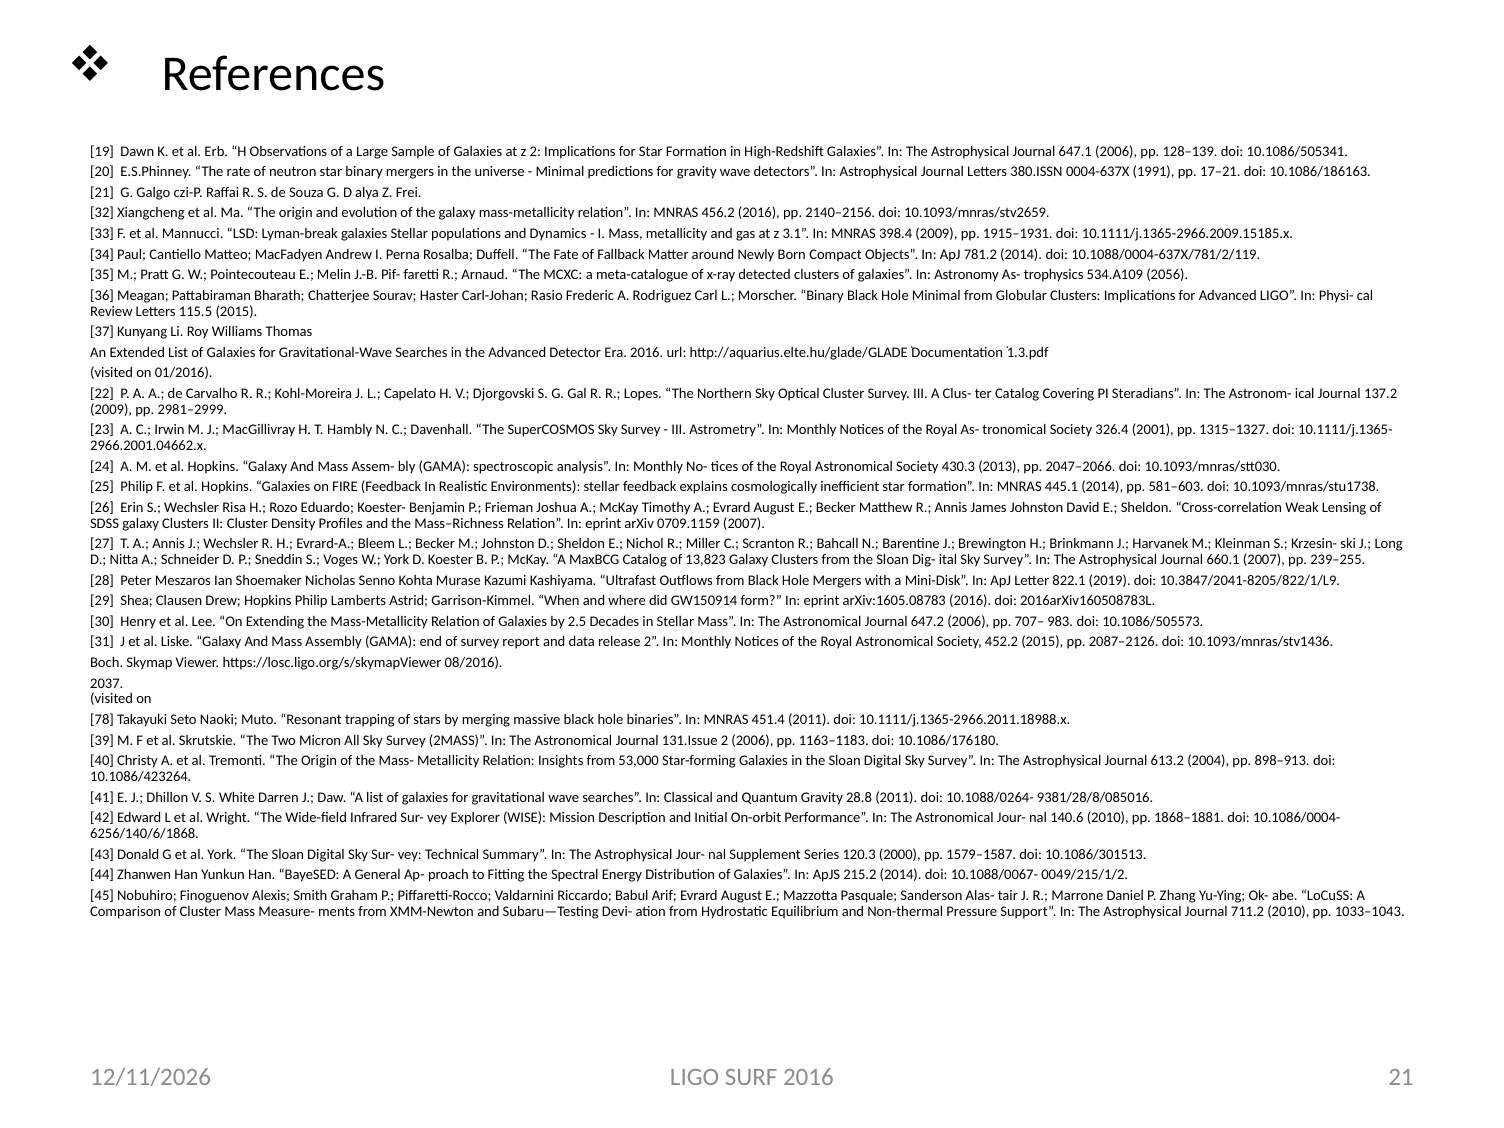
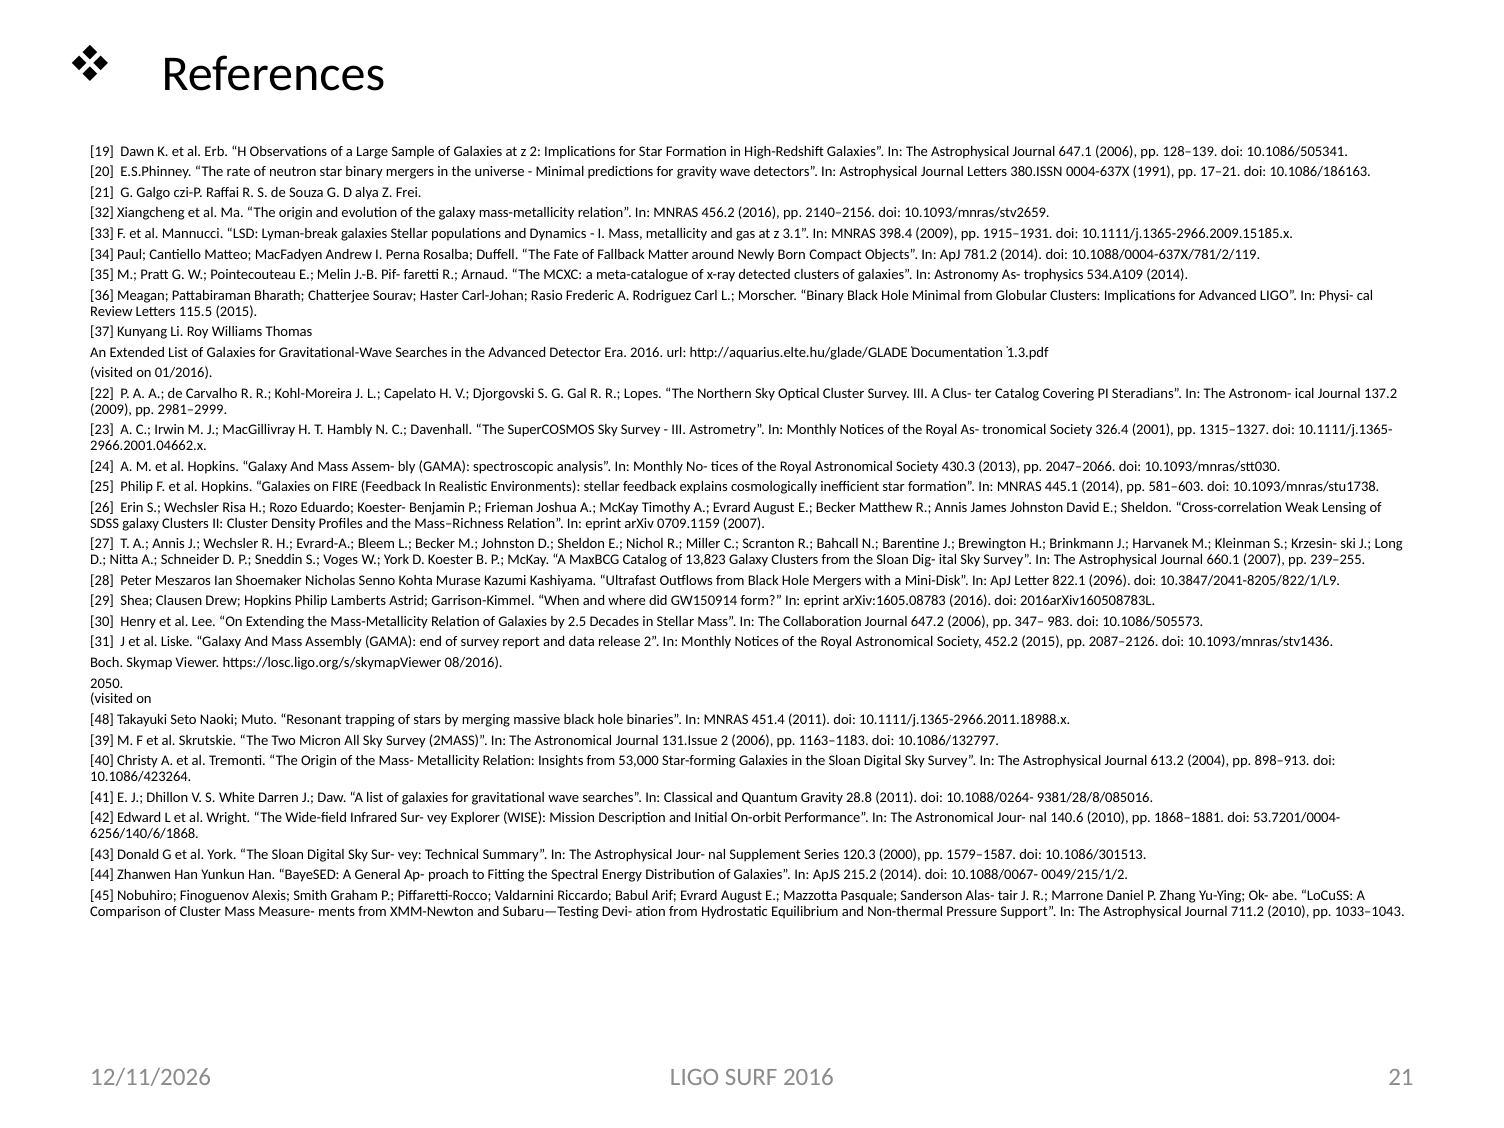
534.A109 2056: 2056 -> 2014
2019: 2019 -> 2096
Mass In The Astronomical: Astronomical -> Collaboration
707–: 707– -> 347–
2037: 2037 -> 2050
78: 78 -> 48
10.1086/176180: 10.1086/176180 -> 10.1086/132797
10.1086/0004-: 10.1086/0004- -> 53.7201/0004-
